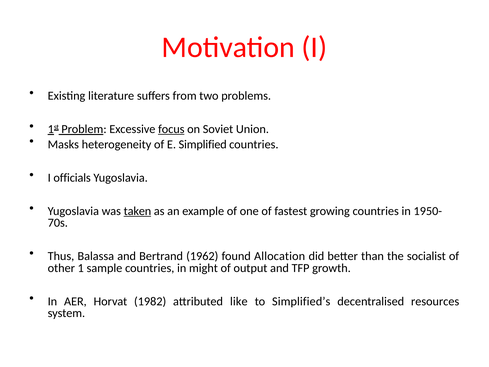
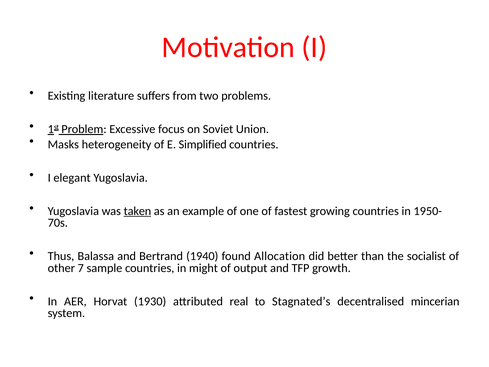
focus underline: present -> none
officials: officials -> elegant
1962: 1962 -> 1940
1: 1 -> 7
1982: 1982 -> 1930
like: like -> real
Simplified’s: Simplified’s -> Stagnated’s
resources: resources -> mincerian
